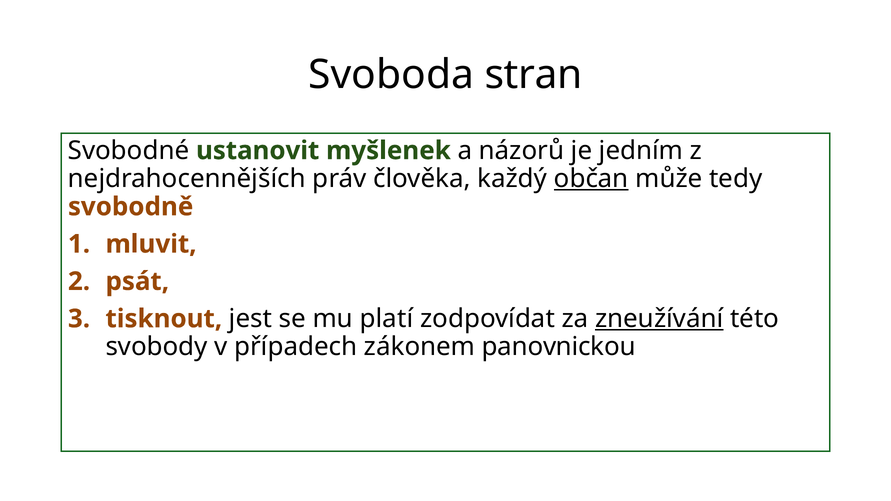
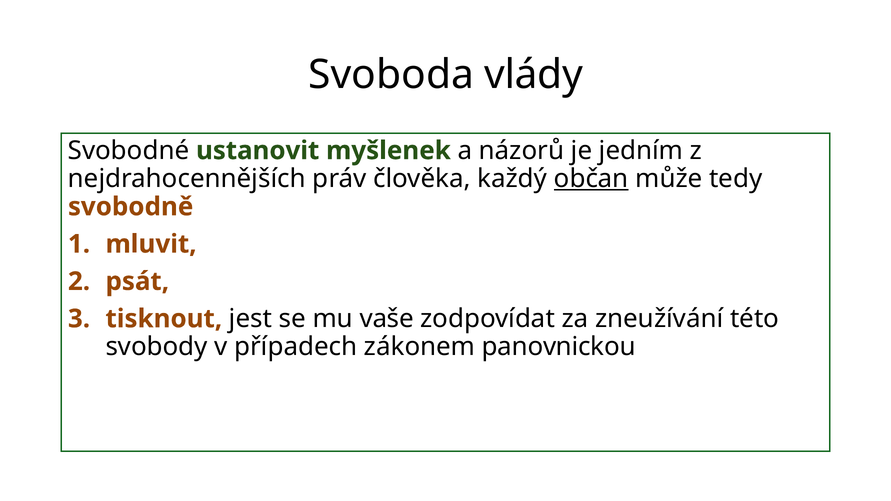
stran: stran -> vlády
platí: platí -> vaše
zneužívání underline: present -> none
